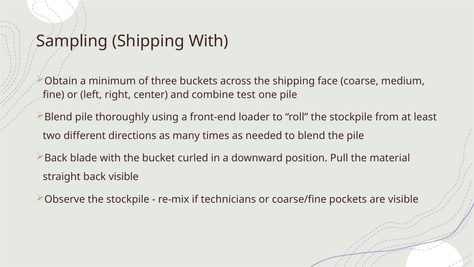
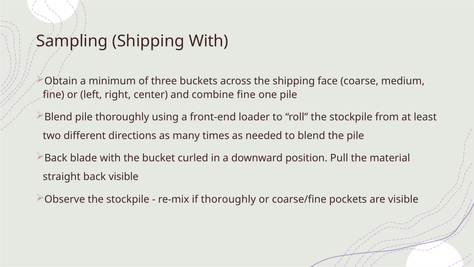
combine test: test -> fine
if technicians: technicians -> thoroughly
